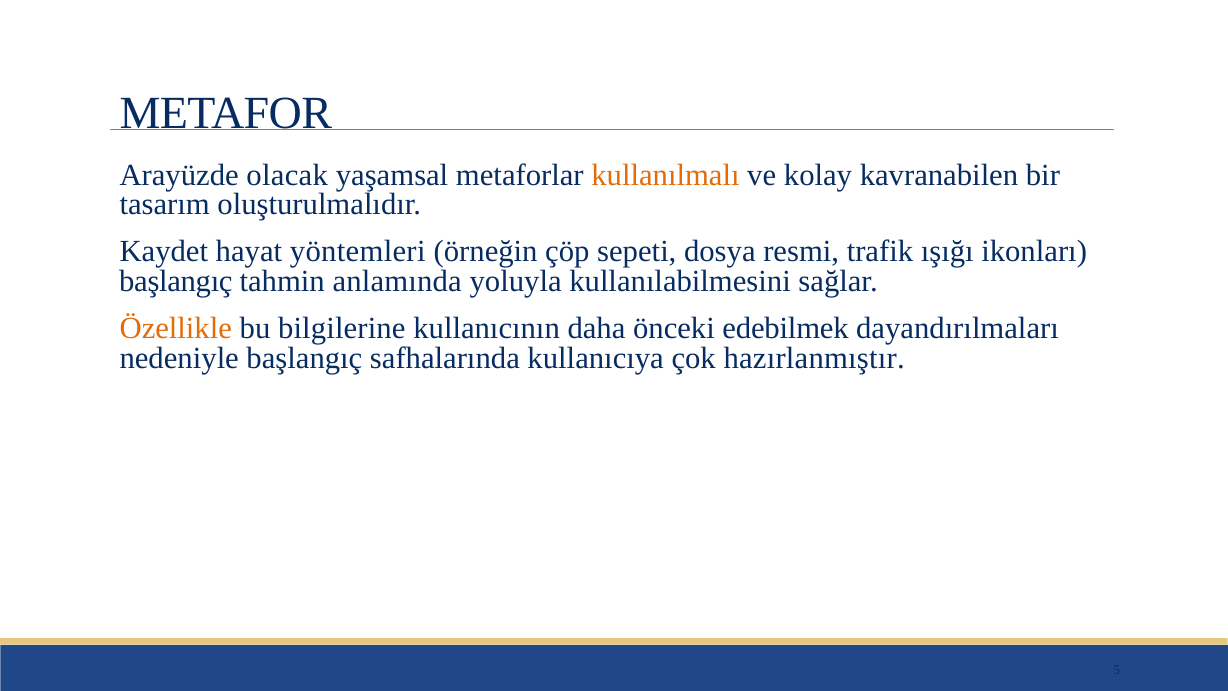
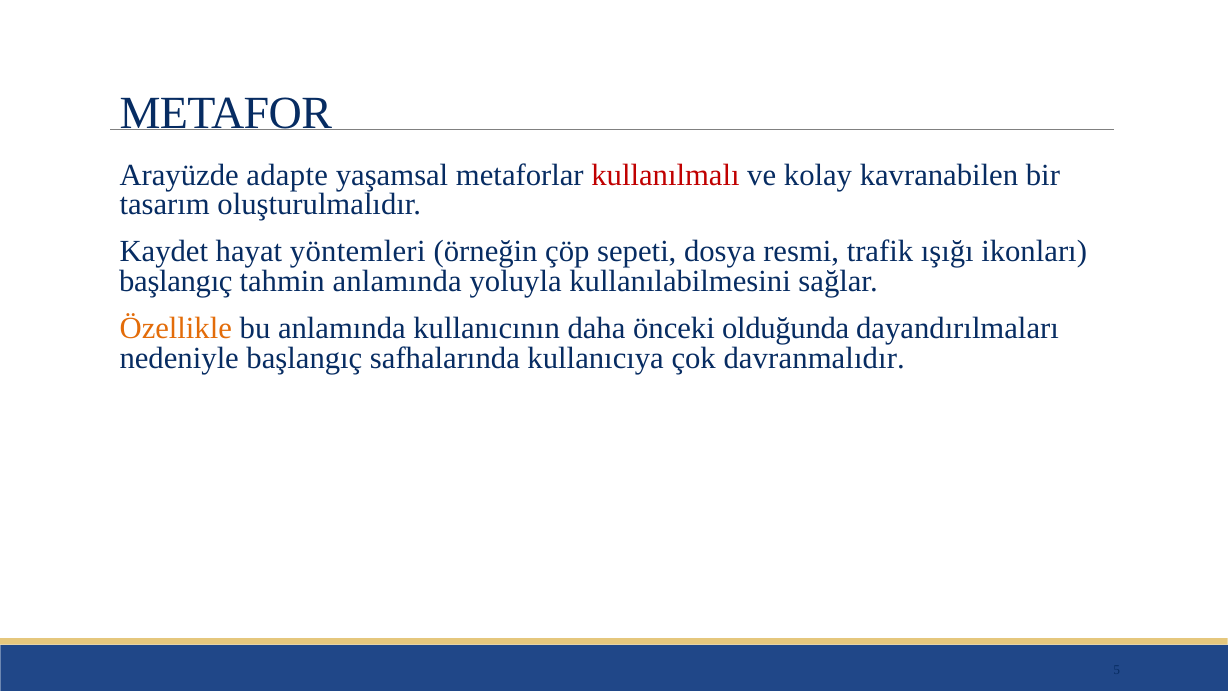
olacak: olacak -> adapte
kullanılmalı colour: orange -> red
bu bilgilerine: bilgilerine -> anlamında
edebilmek: edebilmek -> olduğunda
hazırlanmıştır: hazırlanmıştır -> davranmalıdır
